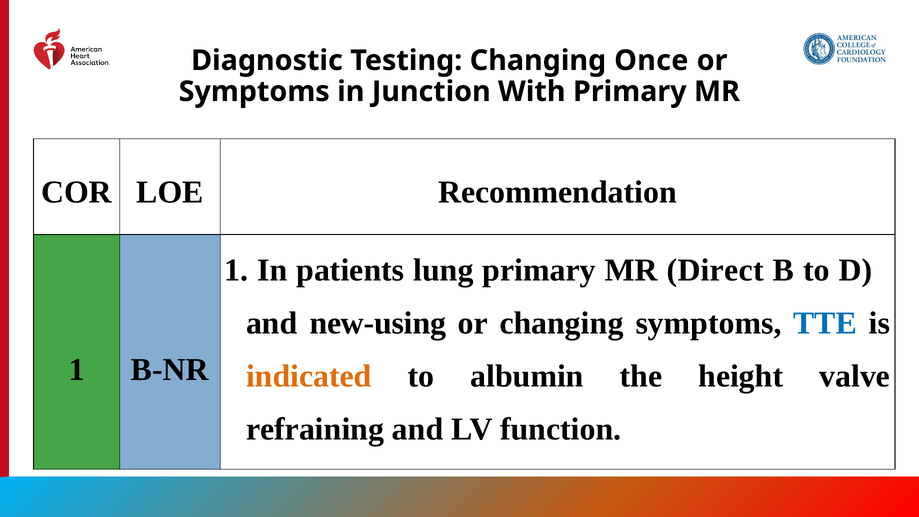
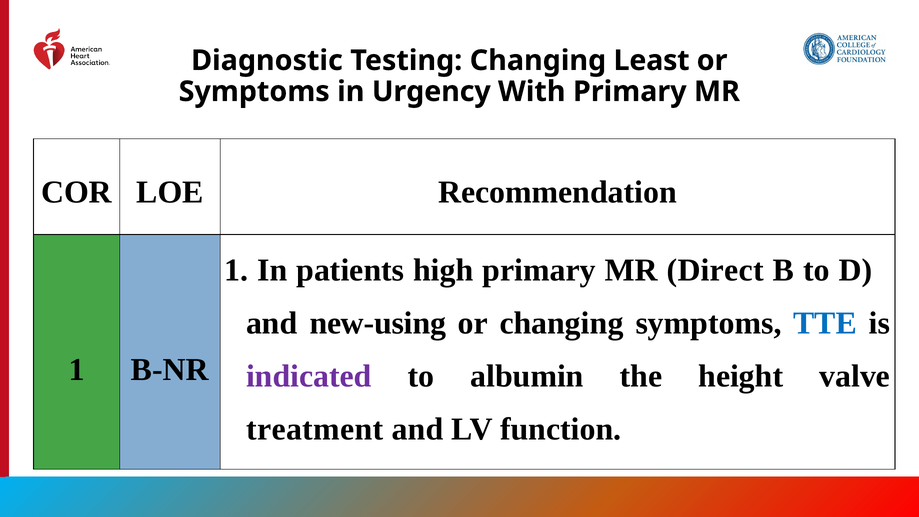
Once: Once -> Least
Junction: Junction -> Urgency
lung: lung -> high
indicated colour: orange -> purple
refraining: refraining -> treatment
